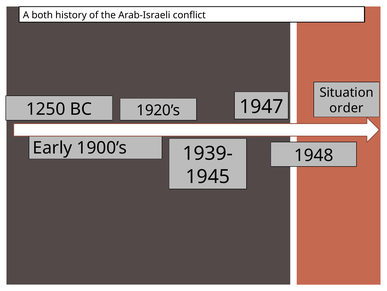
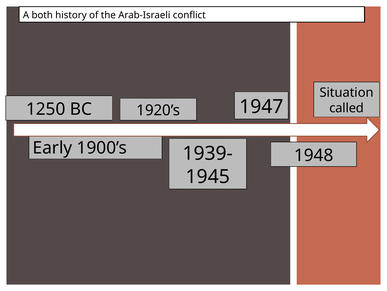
order: order -> called
